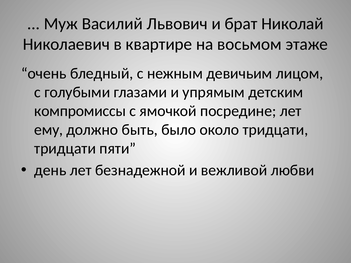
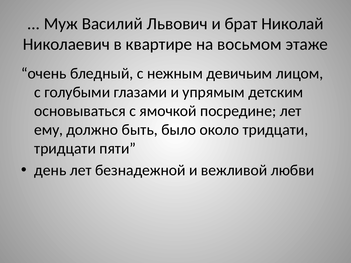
компромиссы: компромиссы -> основываться
